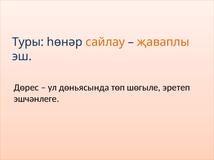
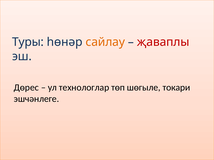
җаваплы colour: orange -> red
дөньясында: дөньясында -> технологлар
эретеп: эретеп -> токари
